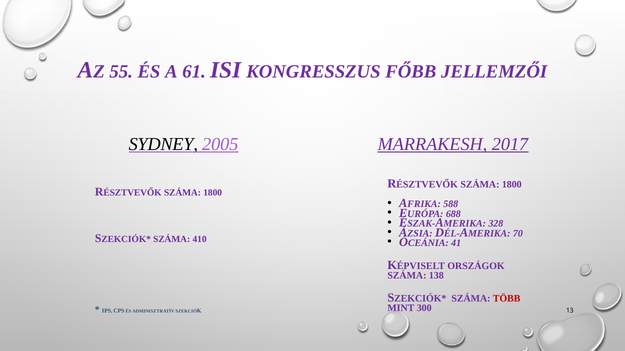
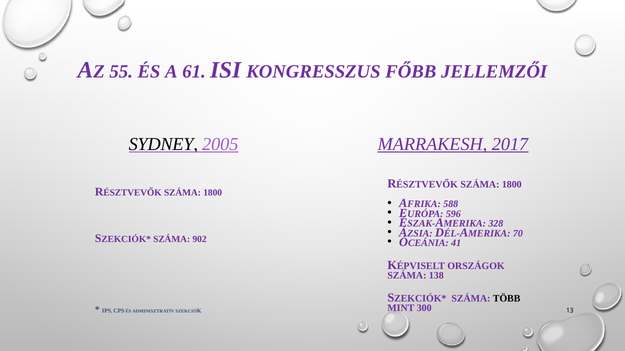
688: 688 -> 596
410: 410 -> 902
TÖBB colour: red -> black
